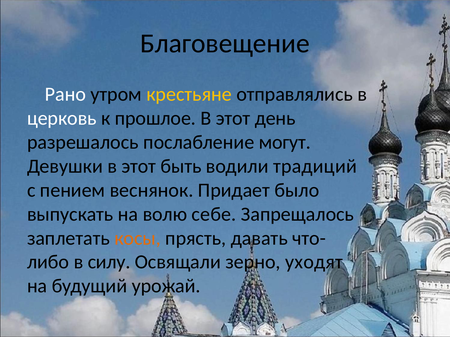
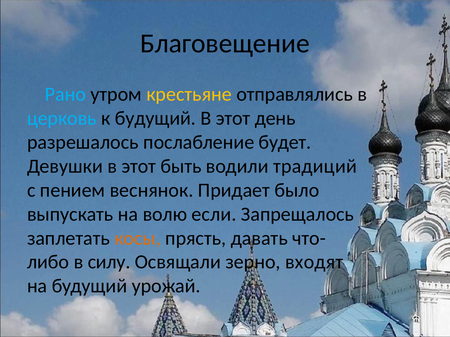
Рано colour: white -> light blue
церковь colour: white -> light blue
к прошлое: прошлое -> будущий
могут: могут -> будет
себе: себе -> если
уходят: уходят -> входят
